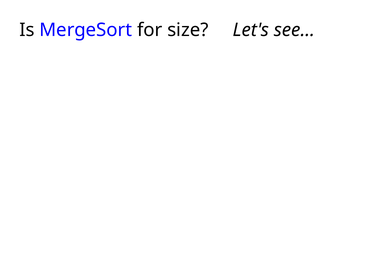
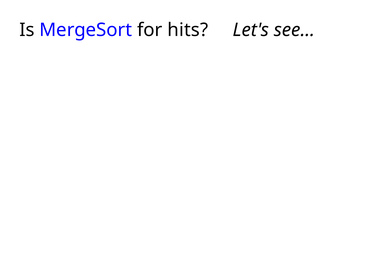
size: size -> hits
